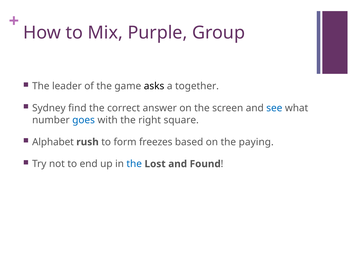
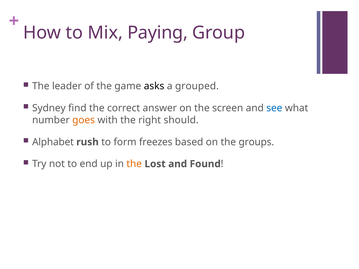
Purple: Purple -> Paying
together: together -> grouped
goes colour: blue -> orange
square: square -> should
paying: paying -> groups
the at (134, 164) colour: blue -> orange
